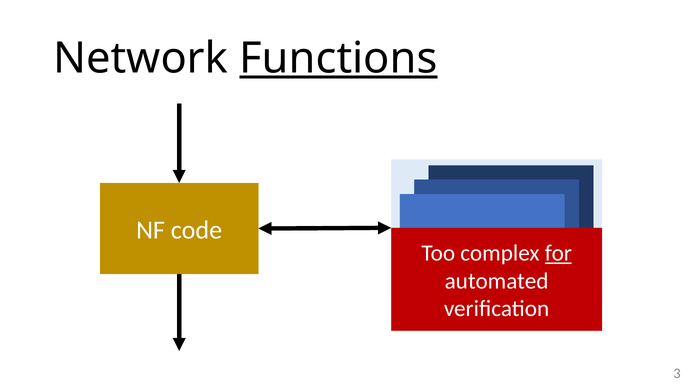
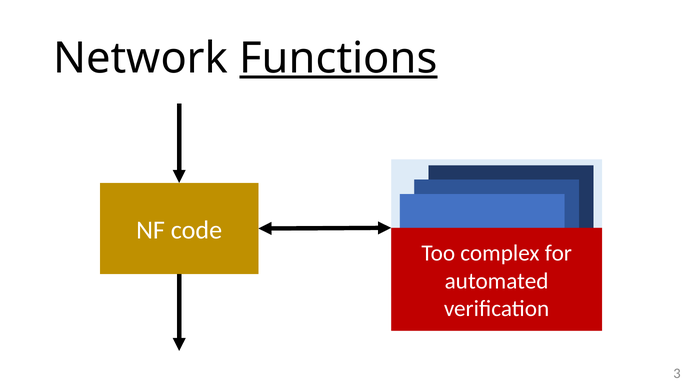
for underline: present -> none
